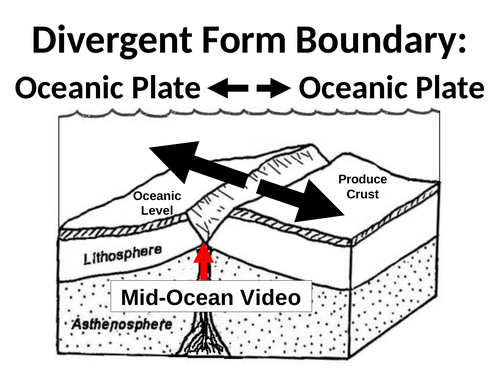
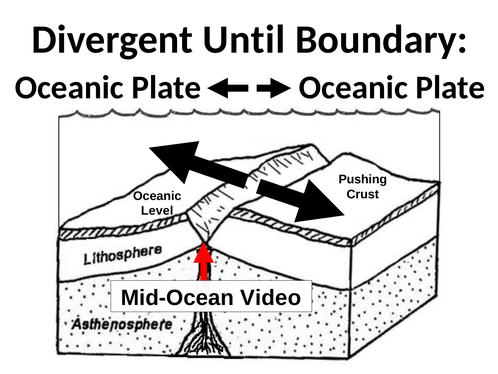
Form: Form -> Until
Produce: Produce -> Pushing
